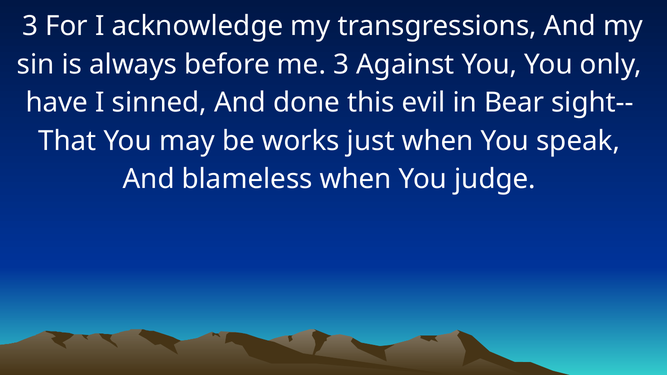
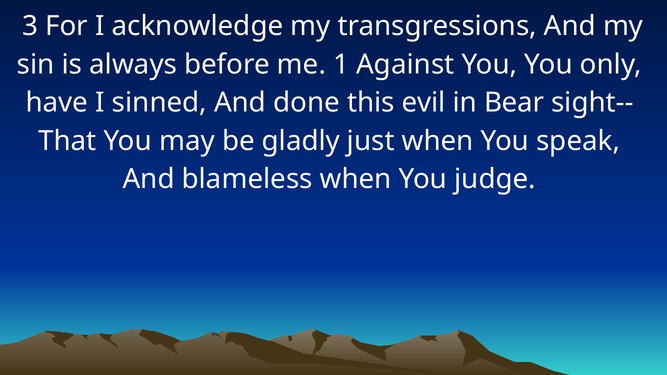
me 3: 3 -> 1
works: works -> gladly
